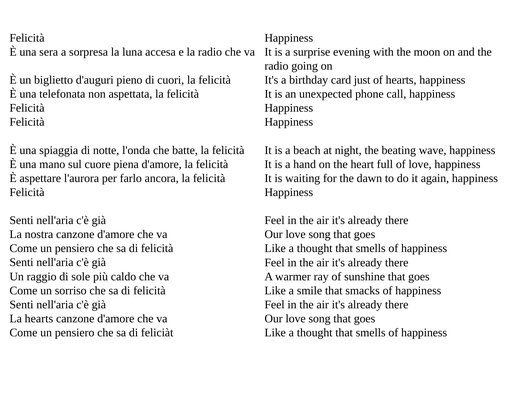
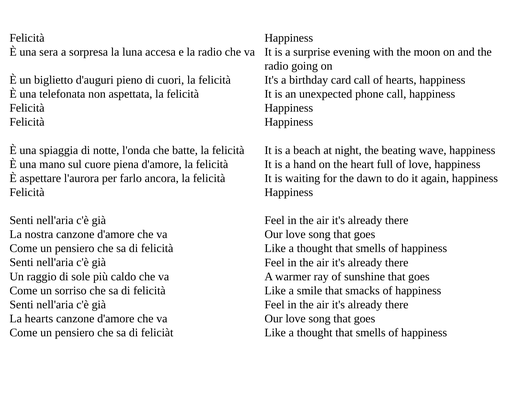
card just: just -> call
